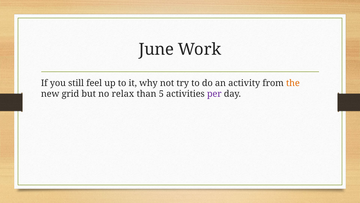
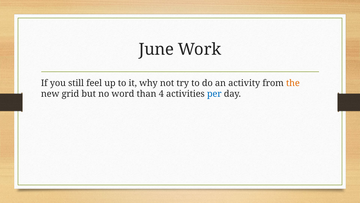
relax: relax -> word
5: 5 -> 4
per colour: purple -> blue
